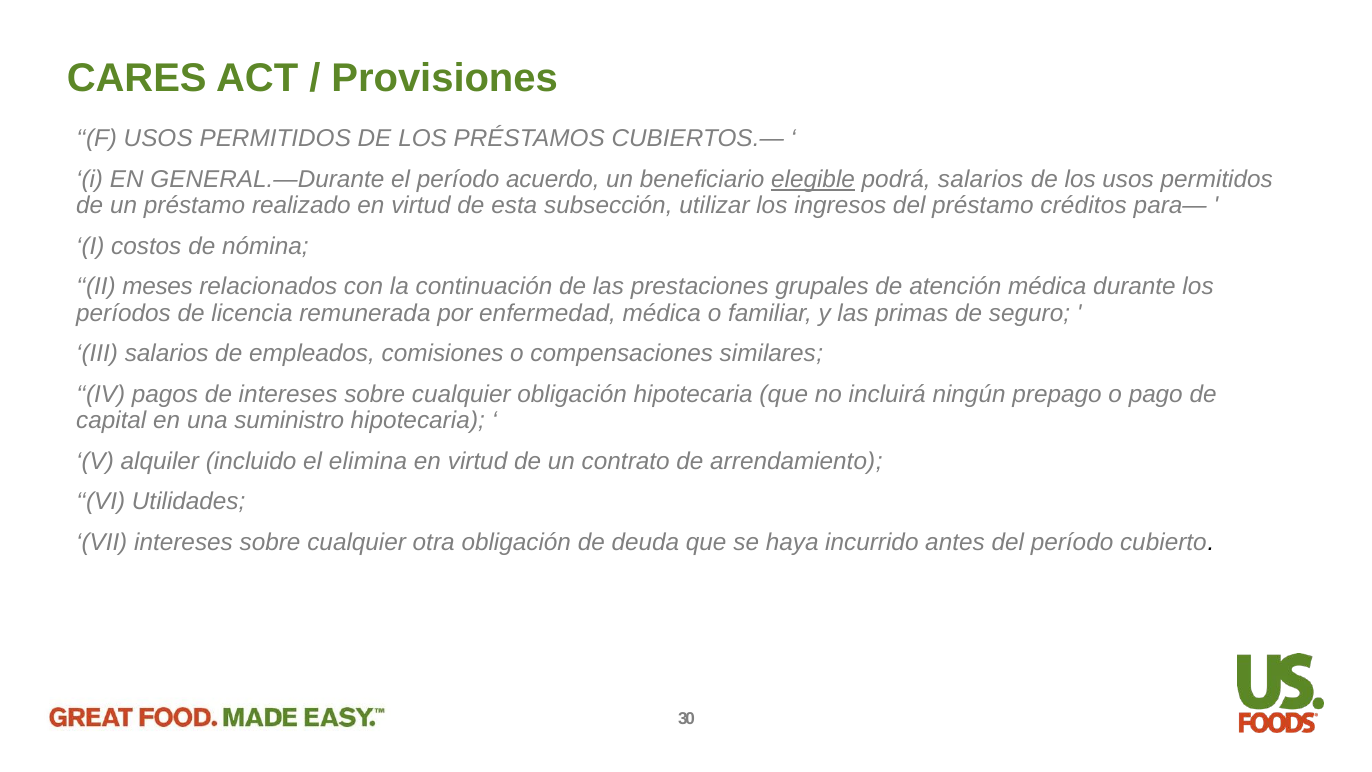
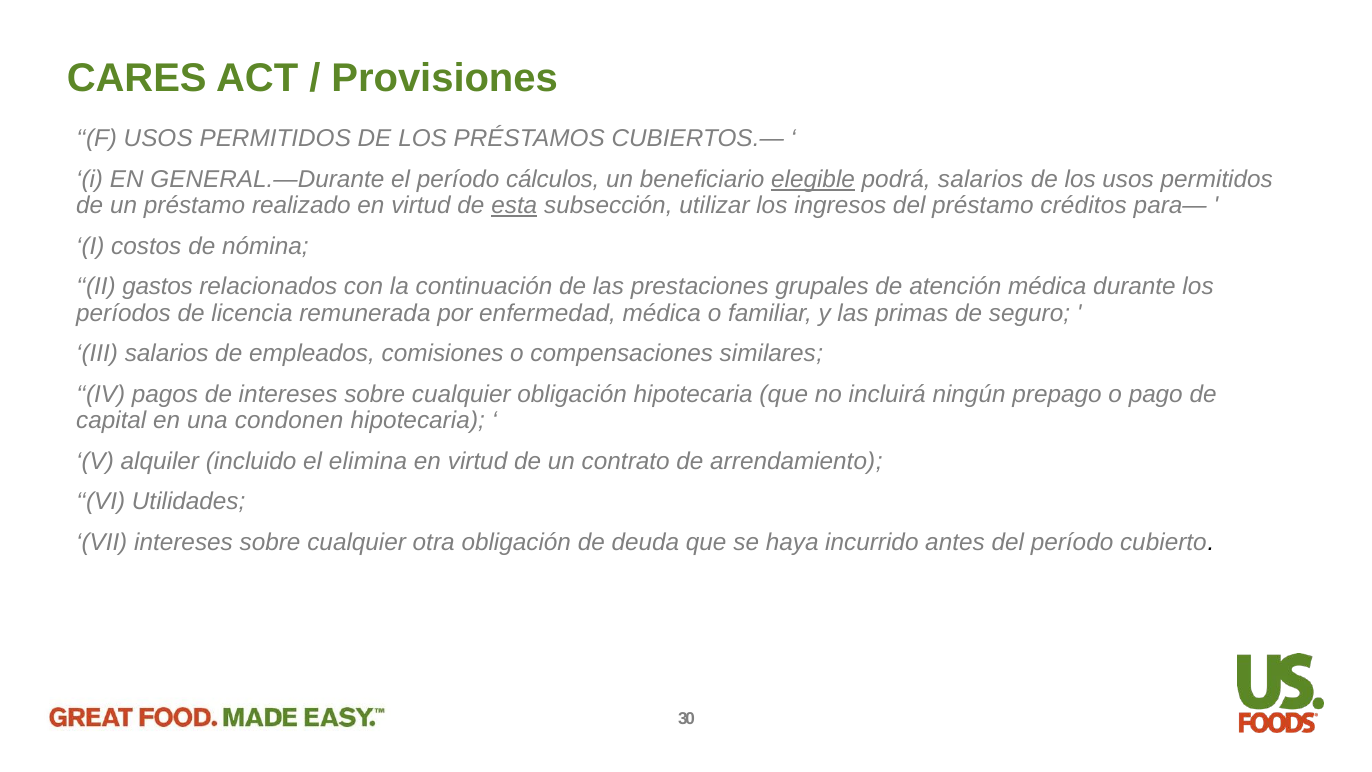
acuerdo: acuerdo -> cálculos
esta underline: none -> present
meses: meses -> gastos
suministro: suministro -> condonen
